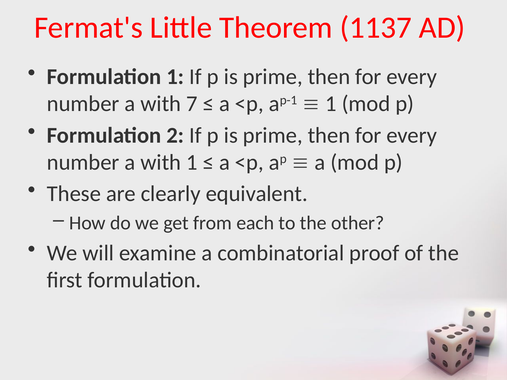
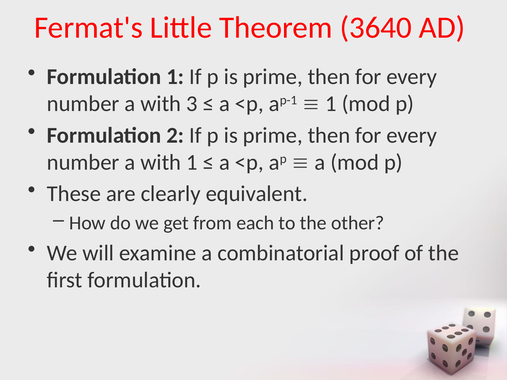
1137: 1137 -> 3640
7: 7 -> 3
